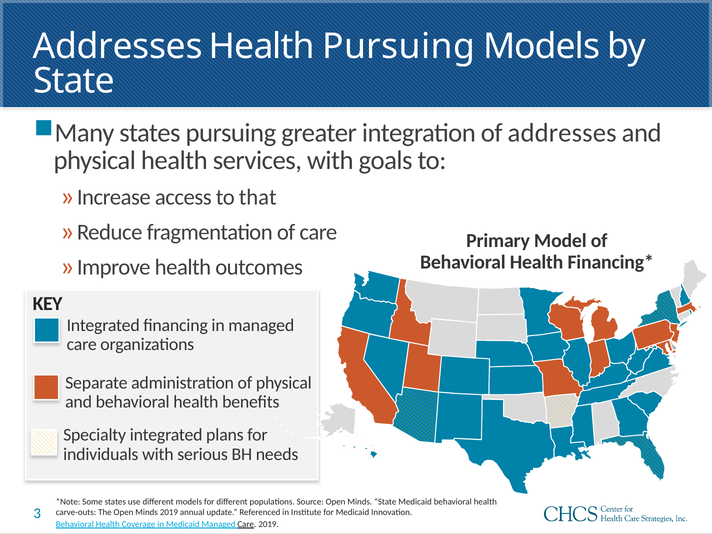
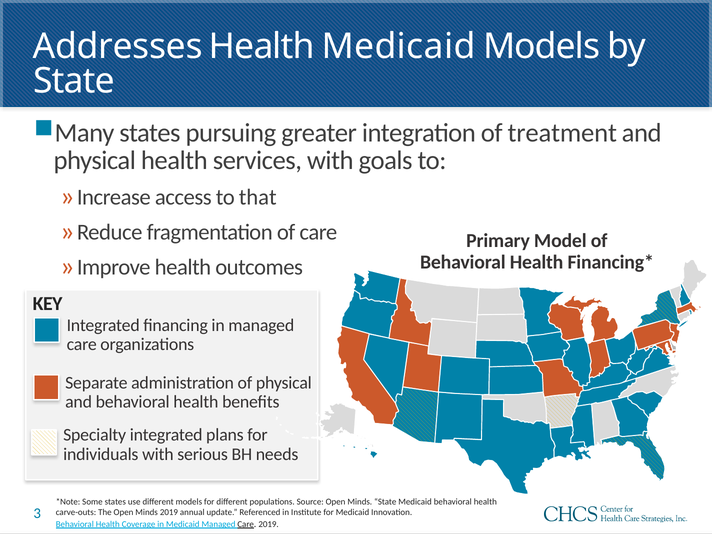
Health Pursuing: Pursuing -> Medicaid
of addresses: addresses -> treatment
